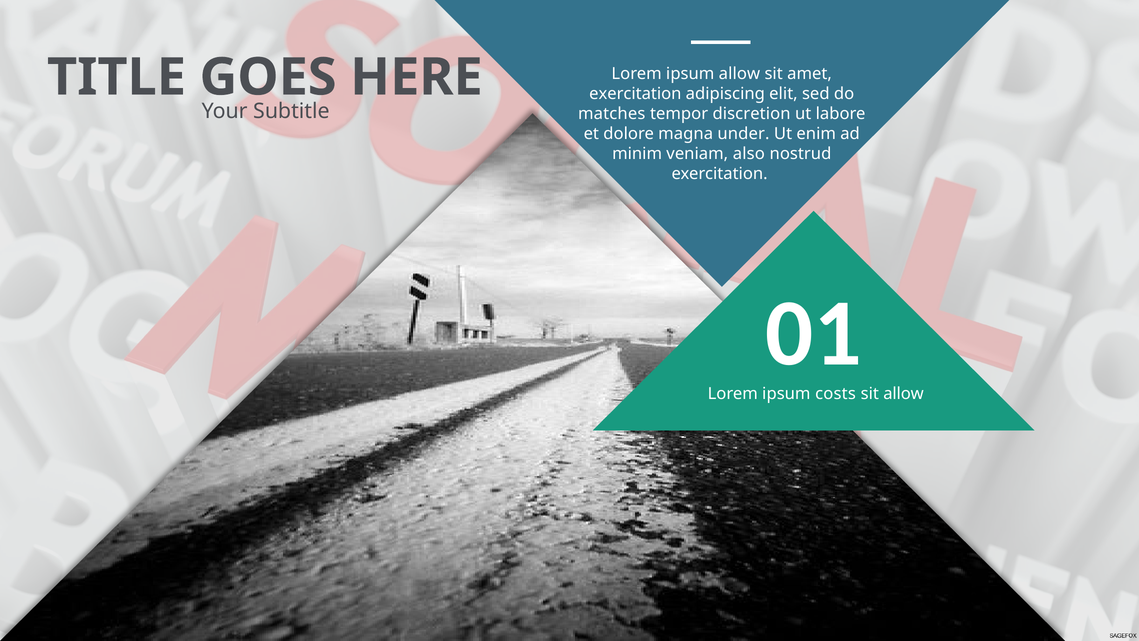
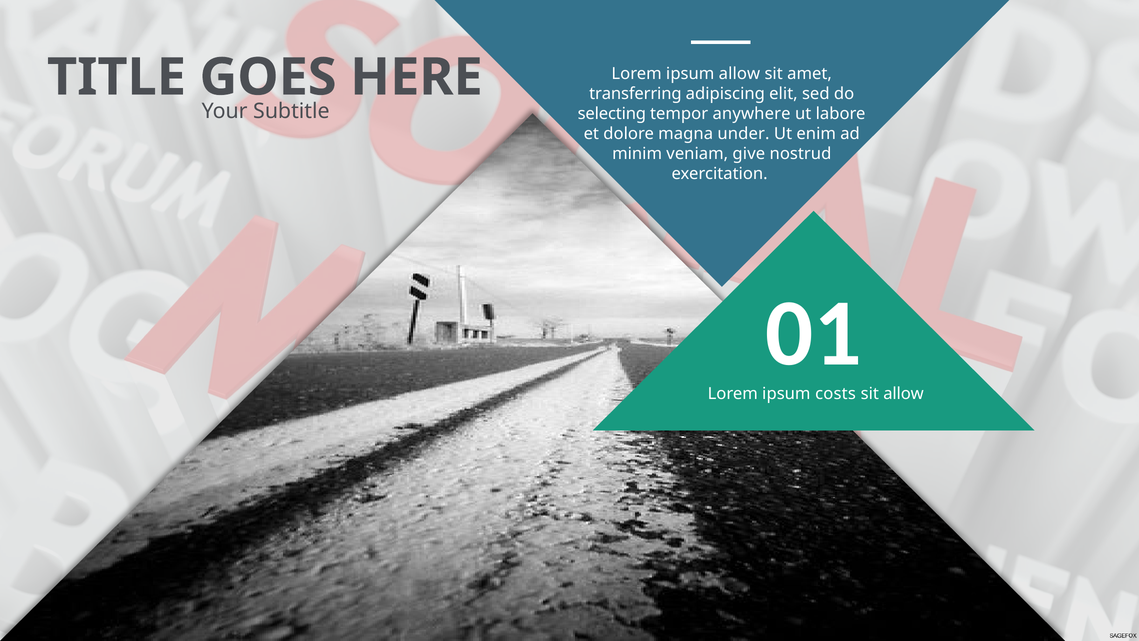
exercitation at (635, 94): exercitation -> transferring
matches: matches -> selecting
discretion: discretion -> anywhere
also: also -> give
